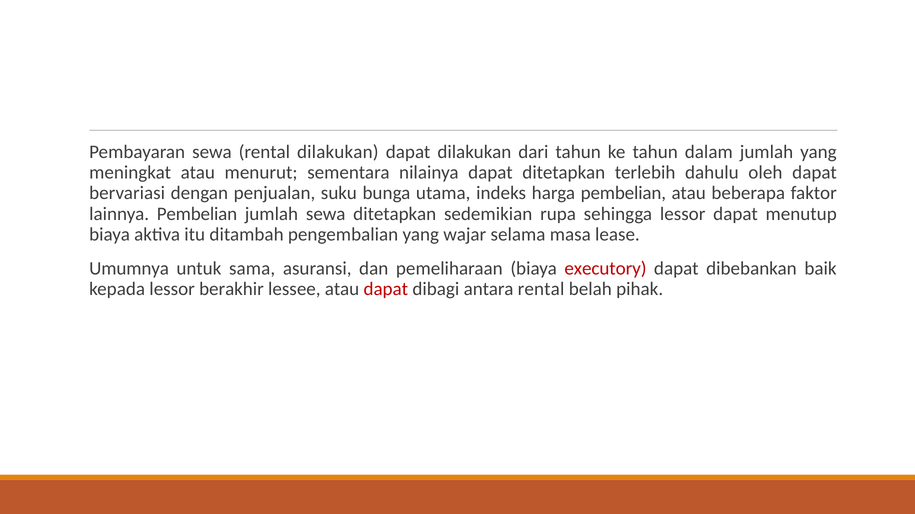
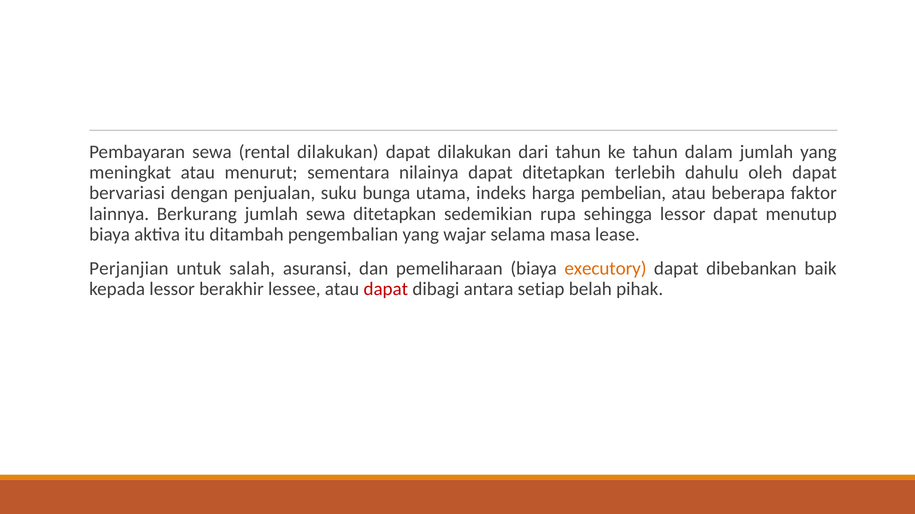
lainnya Pembelian: Pembelian -> Berkurang
Umumnya: Umumnya -> Perjanjian
sama: sama -> salah
executory colour: red -> orange
antara rental: rental -> setiap
